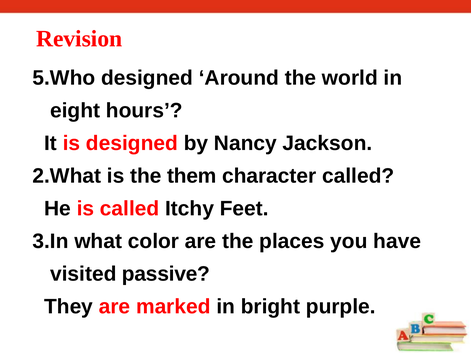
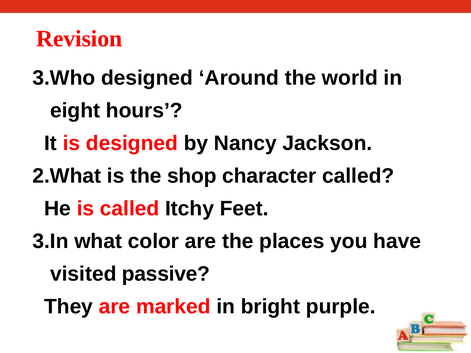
5.Who: 5.Who -> 3.Who
them: them -> shop
